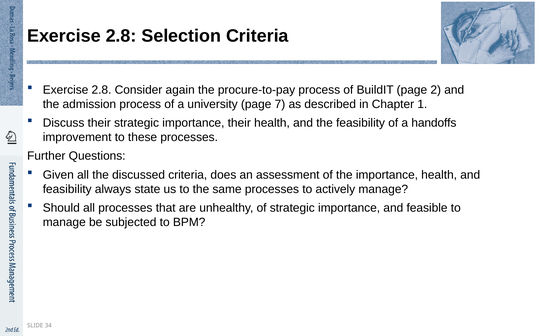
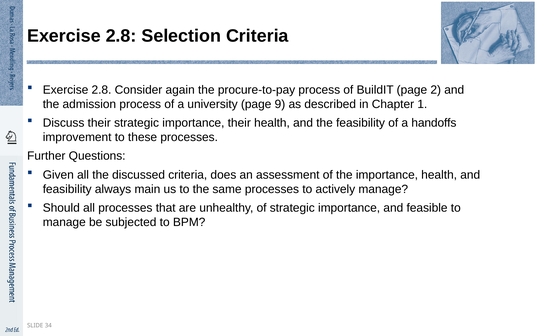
7: 7 -> 9
state: state -> main
